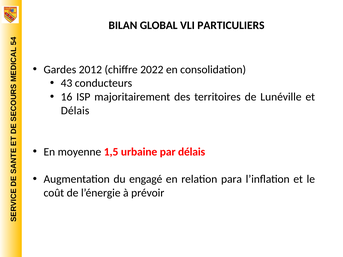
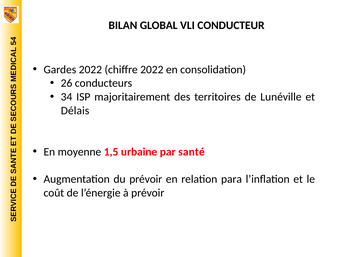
PARTICULIERS: PARTICULIERS -> CONDUCTEUR
Gardes 2012: 2012 -> 2022
43: 43 -> 26
16: 16 -> 34
par délais: délais -> santé
du engagé: engagé -> prévoir
